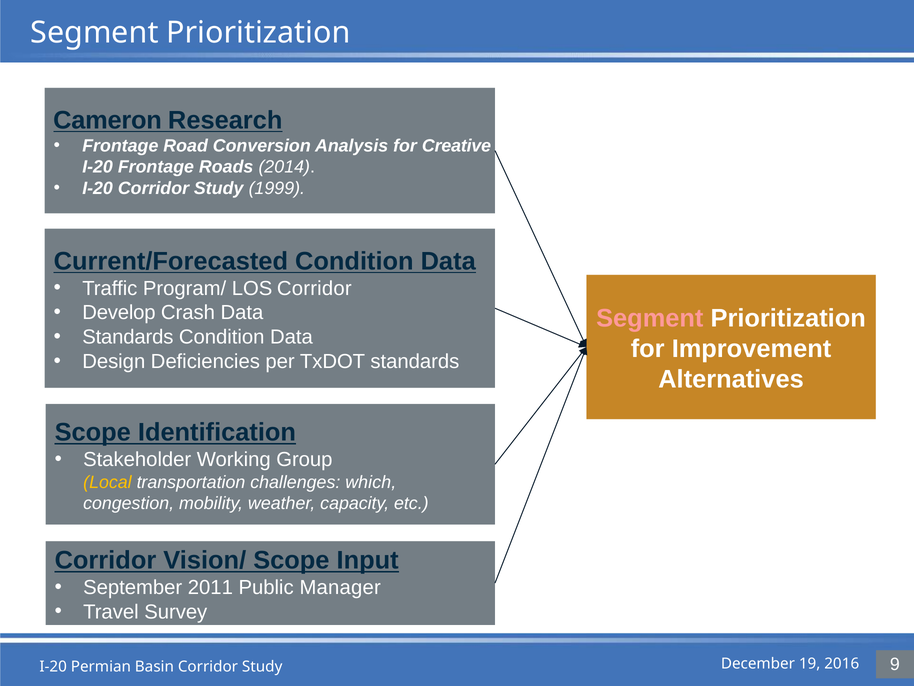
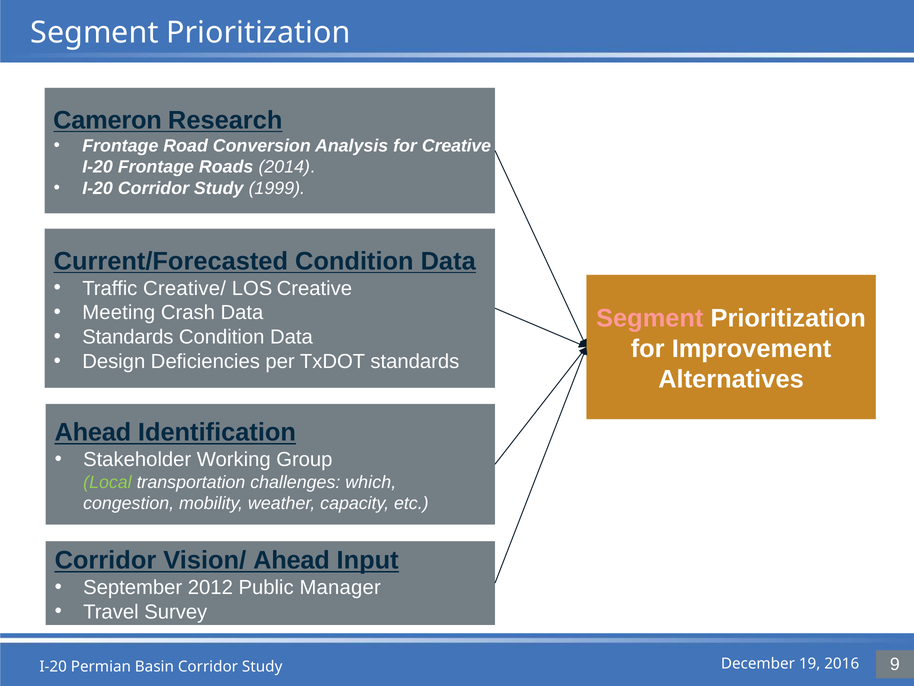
Program/: Program/ -> Creative/
LOS Corridor: Corridor -> Creative
Develop: Develop -> Meeting
Scope at (93, 432): Scope -> Ahead
Local colour: yellow -> light green
Vision/ Scope: Scope -> Ahead
2011: 2011 -> 2012
